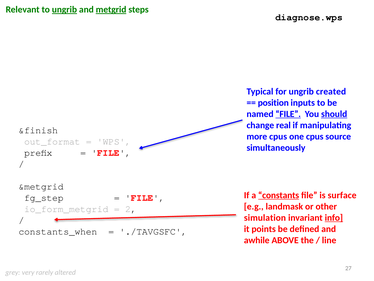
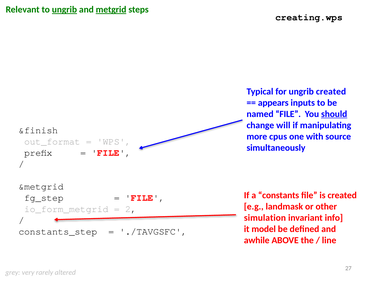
diagnose.wps: diagnose.wps -> creating.wps
position: position -> appears
FILE at (288, 114) underline: present -> none
real: real -> will
one cpus: cpus -> with
constants underline: present -> none
is surface: surface -> created
info underline: present -> none
points: points -> model
constants_when: constants_when -> constants_step
